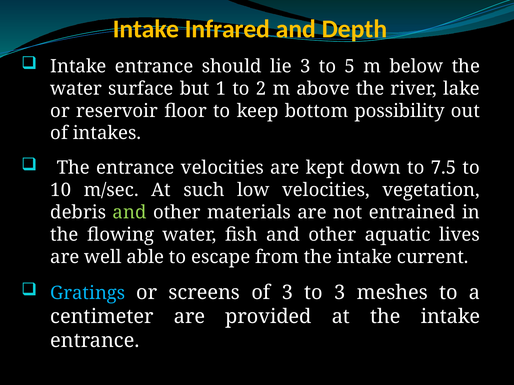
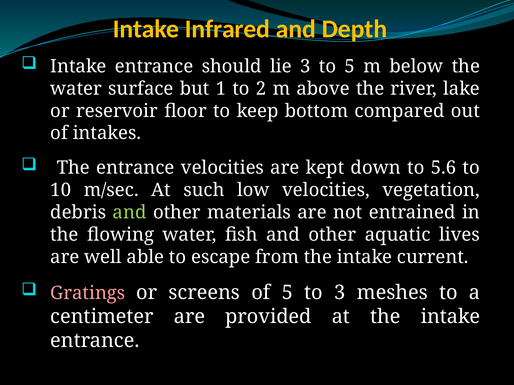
possibility: possibility -> compared
7.5: 7.5 -> 5.6
Gratings colour: light blue -> pink
of 3: 3 -> 5
